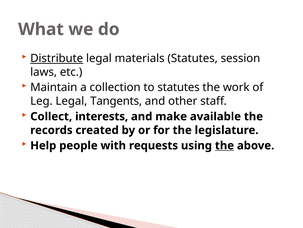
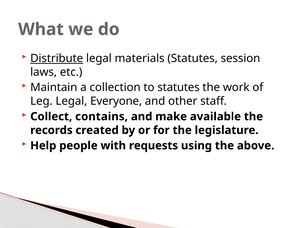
Tangents: Tangents -> Everyone
interests: interests -> contains
the at (224, 145) underline: present -> none
